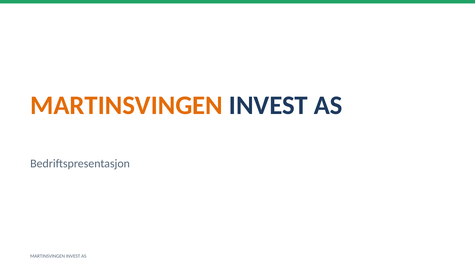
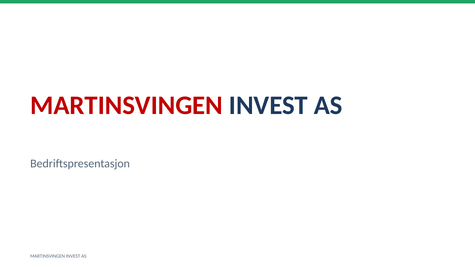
MARTINSVINGEN at (127, 105) colour: orange -> red
